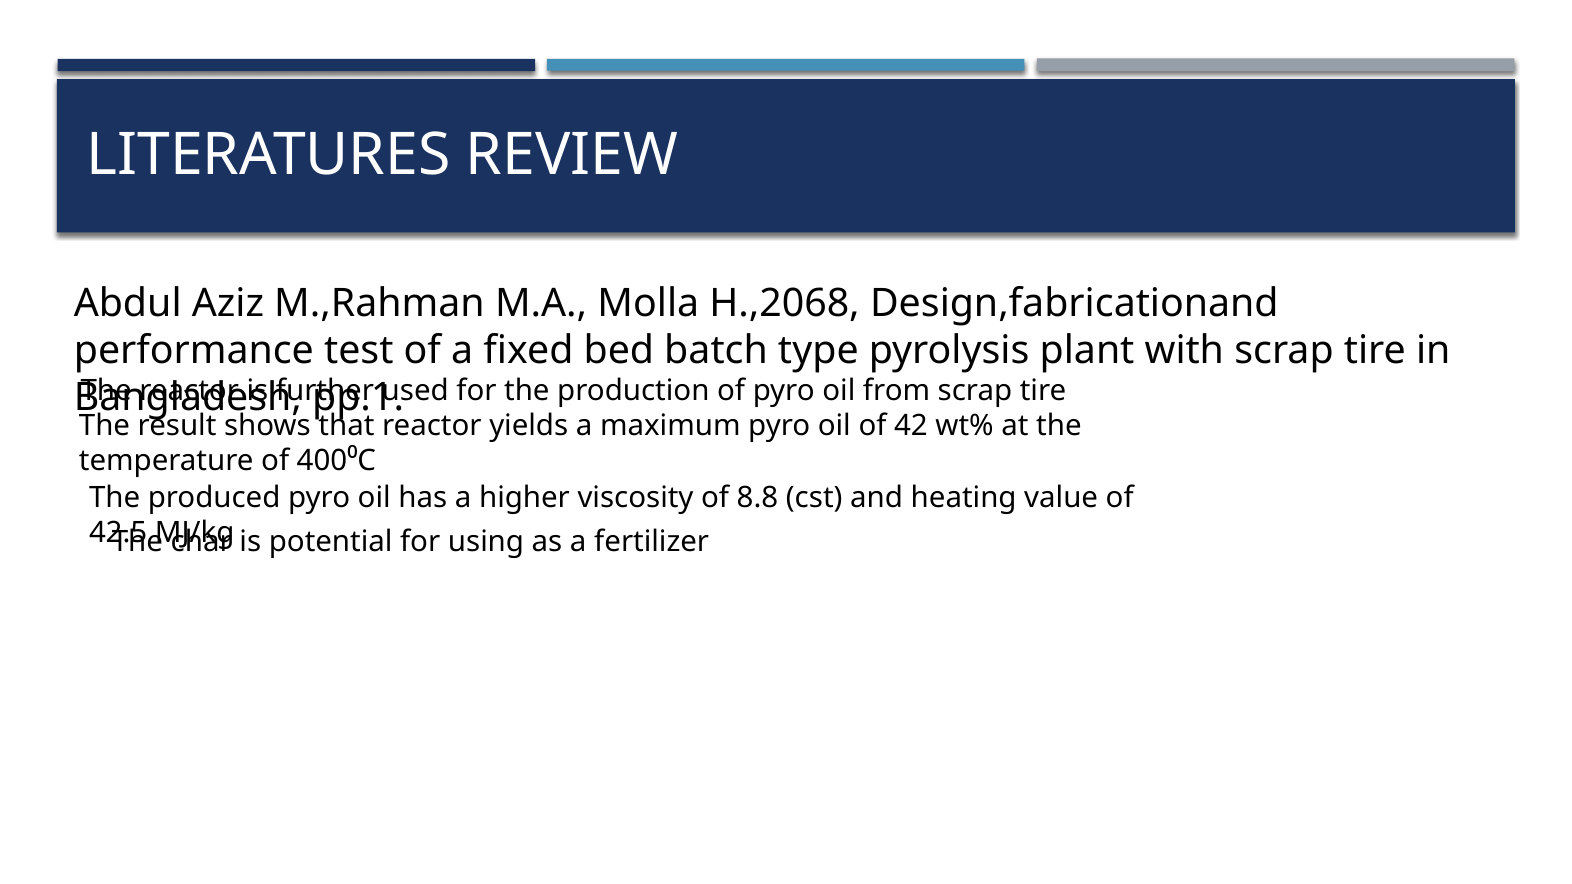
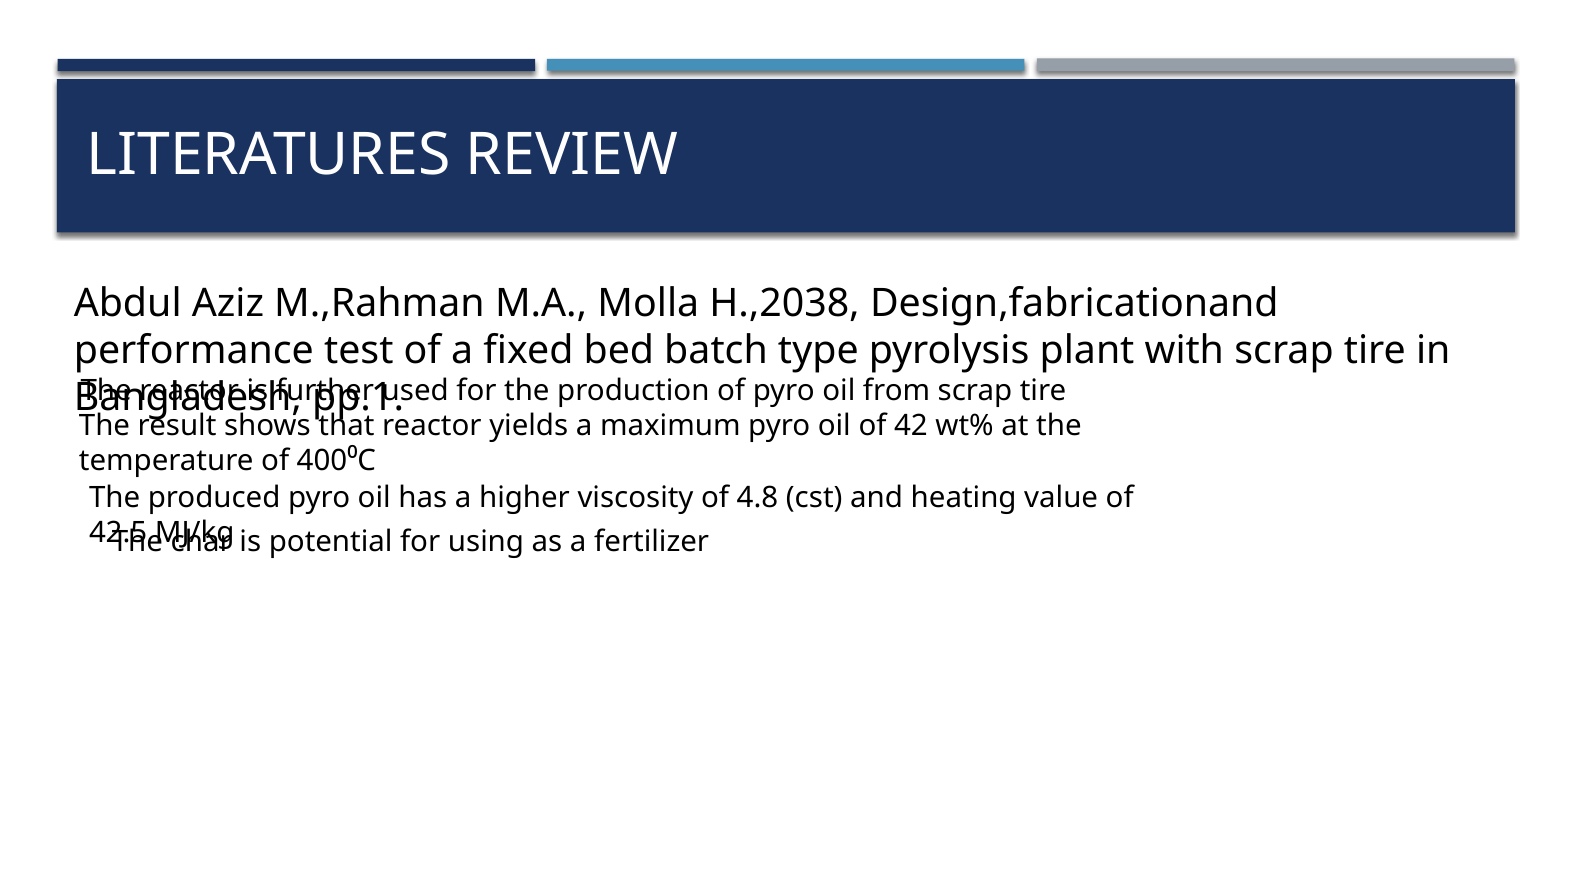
H.,2068: H.,2068 -> H.,2038
8.8: 8.8 -> 4.8
